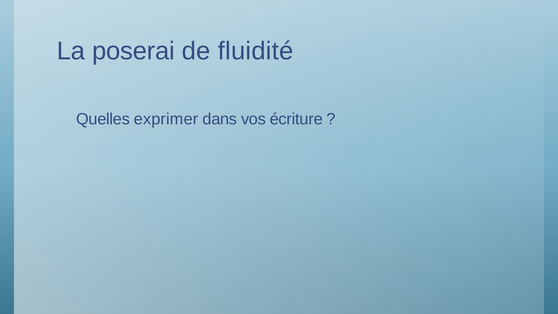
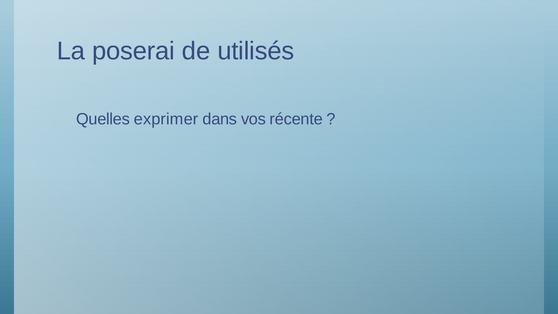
fluidité: fluidité -> utilisés
écriture: écriture -> récente
